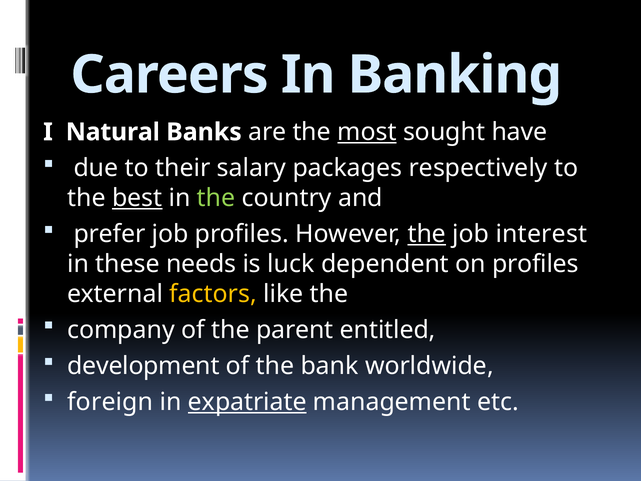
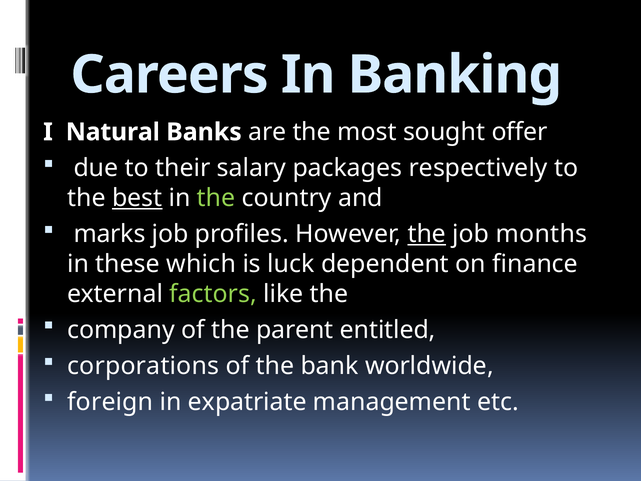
most underline: present -> none
have: have -> offer
prefer: prefer -> marks
interest: interest -> months
needs: needs -> which
on profiles: profiles -> finance
factors colour: yellow -> light green
development: development -> corporations
expatriate underline: present -> none
